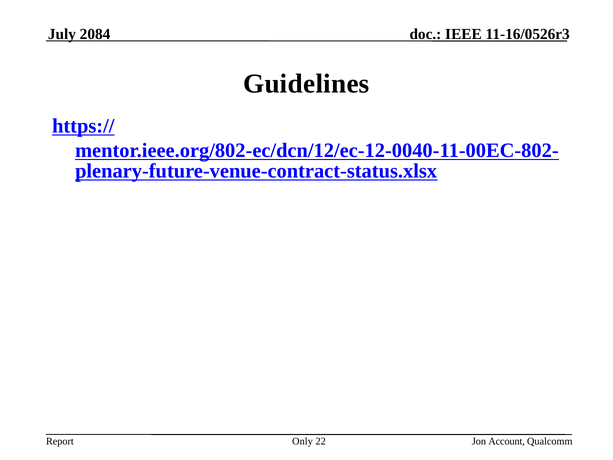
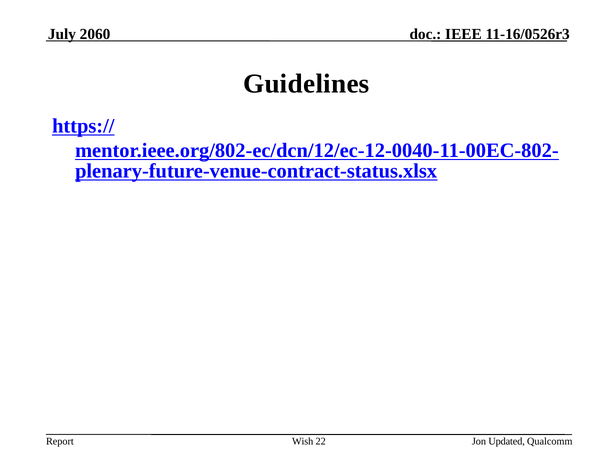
2084: 2084 -> 2060
Only: Only -> Wish
Account: Account -> Updated
